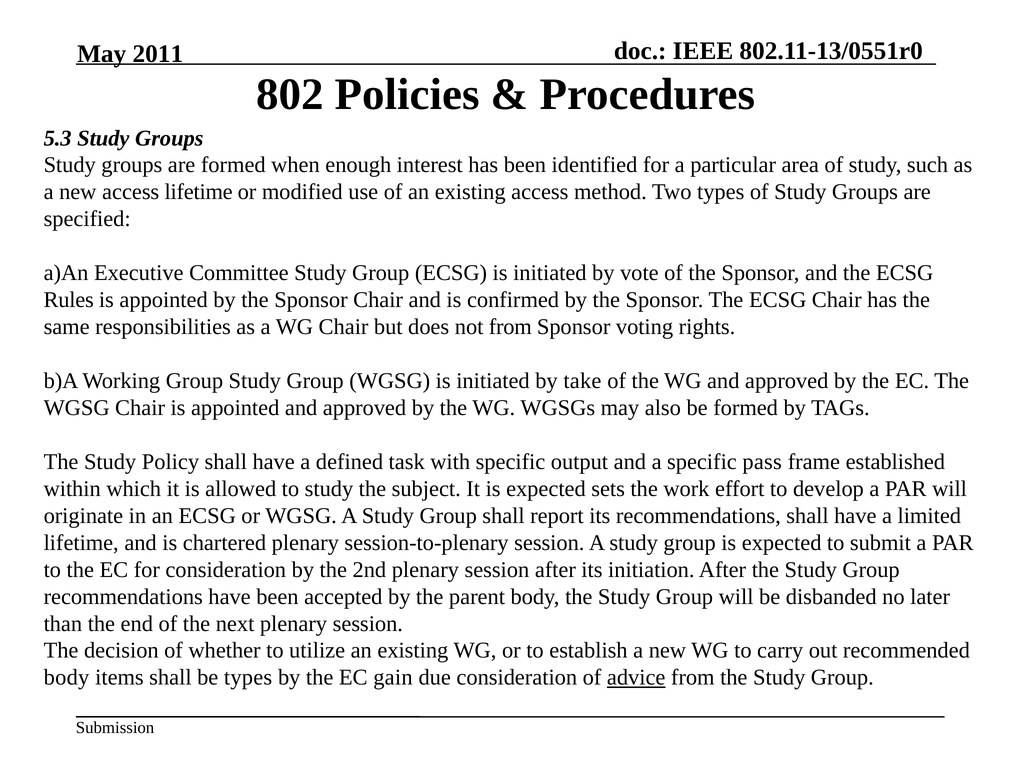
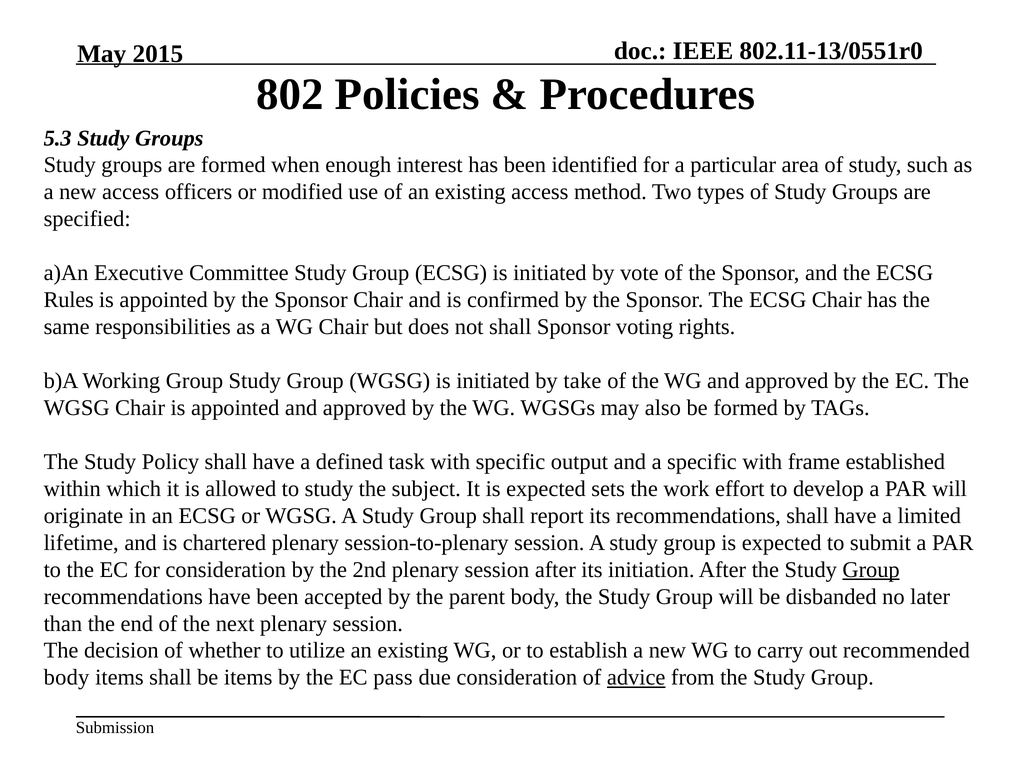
2011: 2011 -> 2015
access lifetime: lifetime -> officers
not from: from -> shall
specific pass: pass -> with
Group at (871, 570) underline: none -> present
be types: types -> items
gain: gain -> pass
